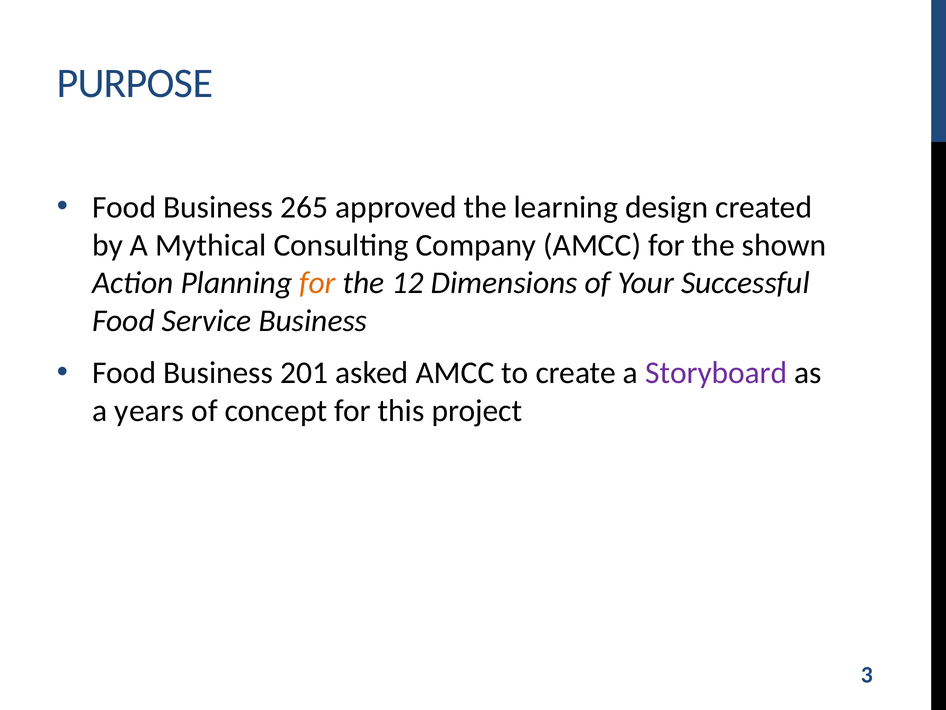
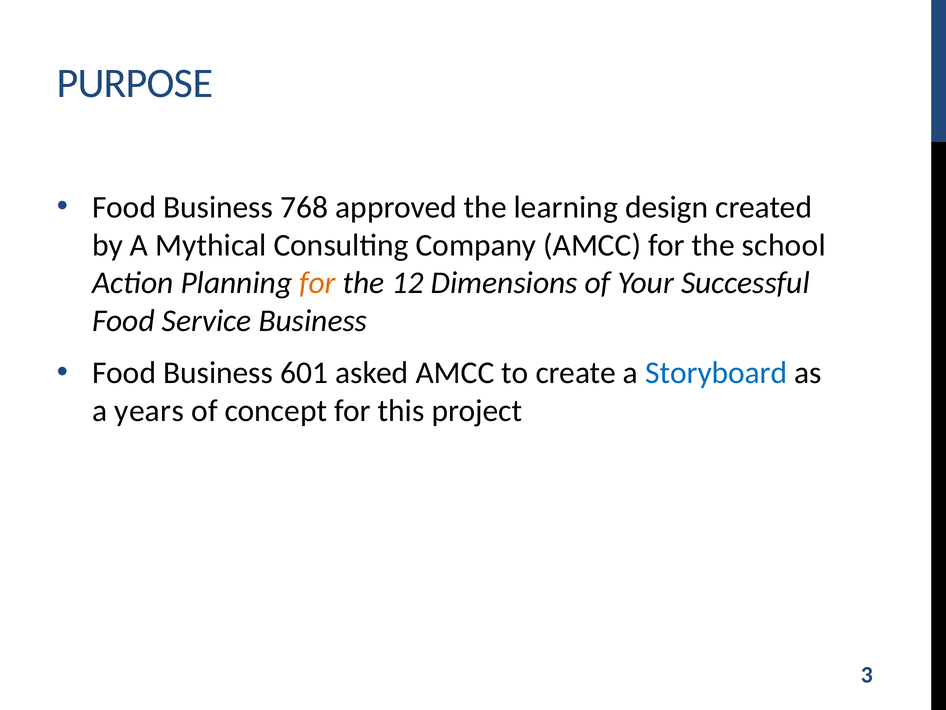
265: 265 -> 768
shown: shown -> school
201: 201 -> 601
Storyboard colour: purple -> blue
